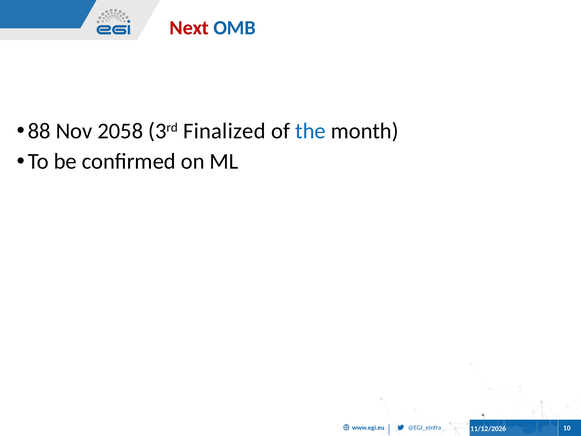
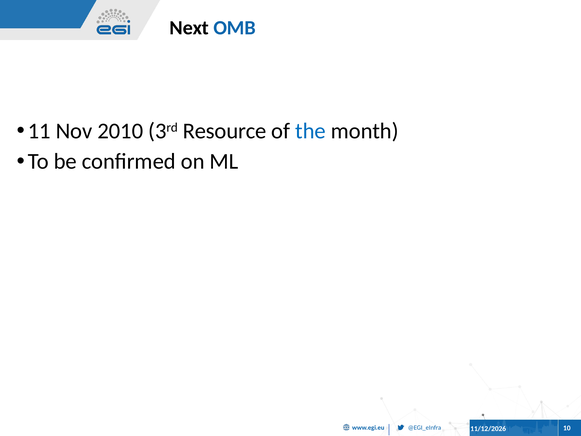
Next colour: red -> black
88: 88 -> 11
2058: 2058 -> 2010
Finalized: Finalized -> Resource
